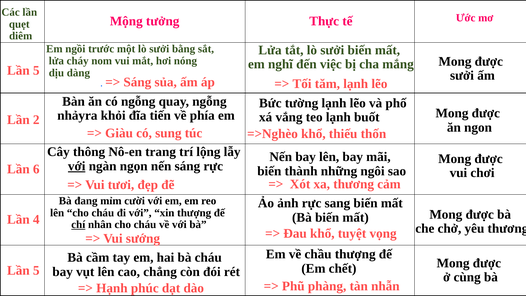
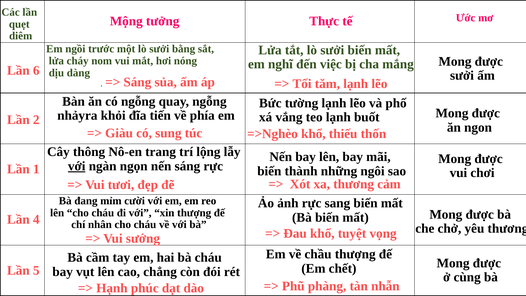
5 at (36, 71): 5 -> 6
6: 6 -> 1
chí underline: present -> none
